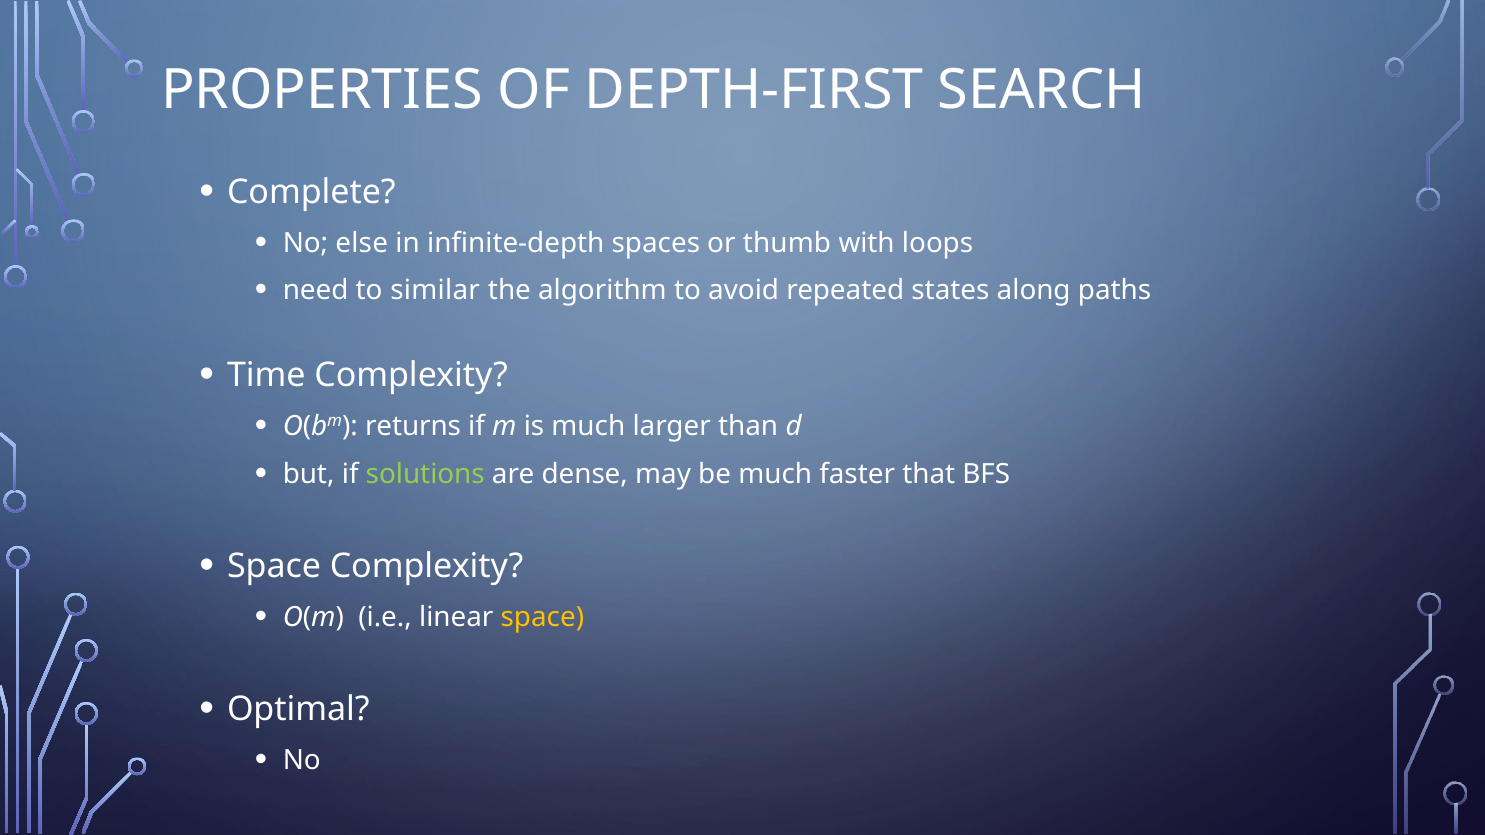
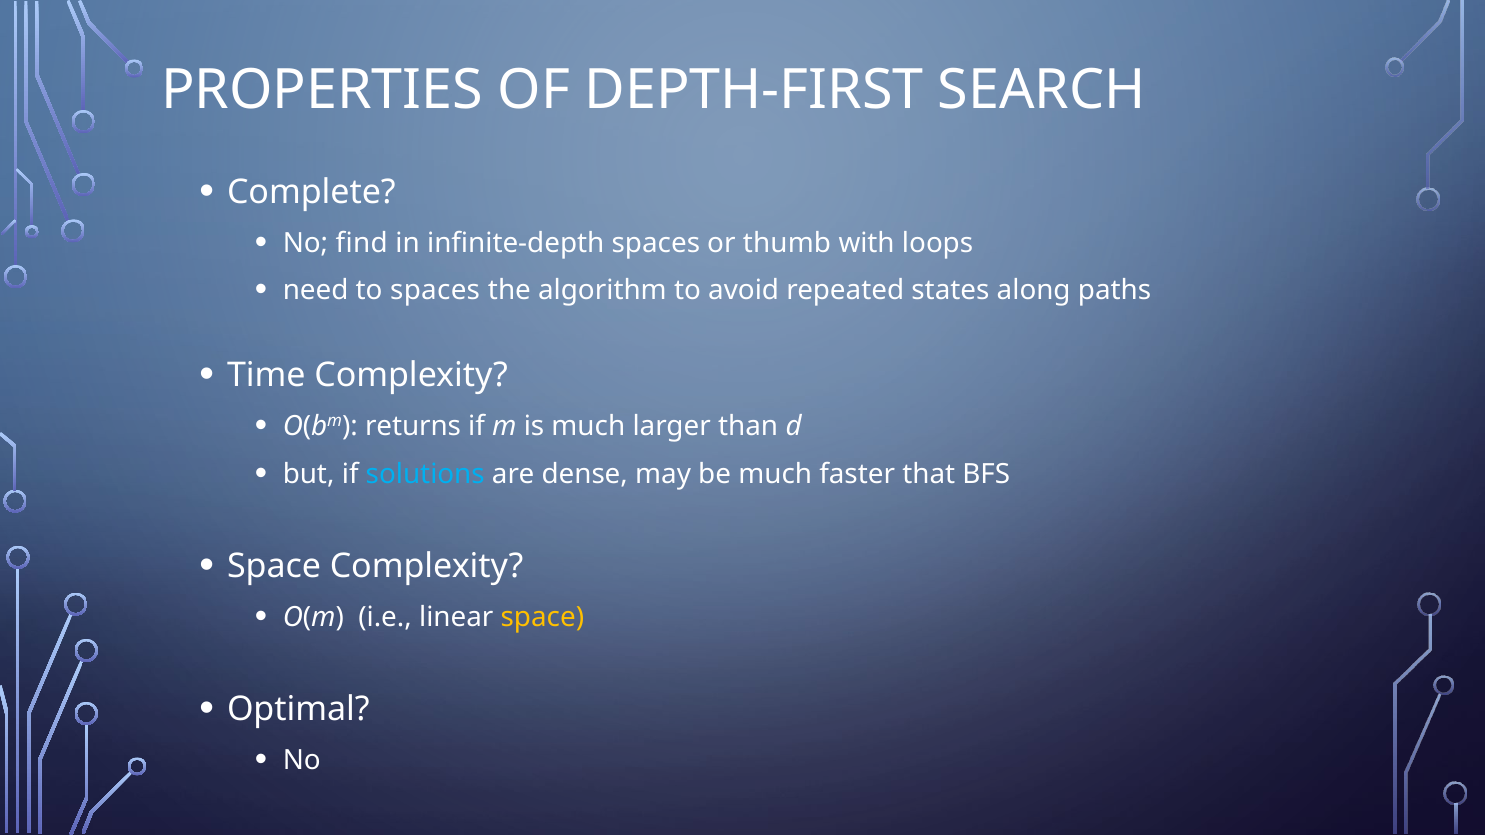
else: else -> find
to similar: similar -> spaces
solutions colour: light green -> light blue
